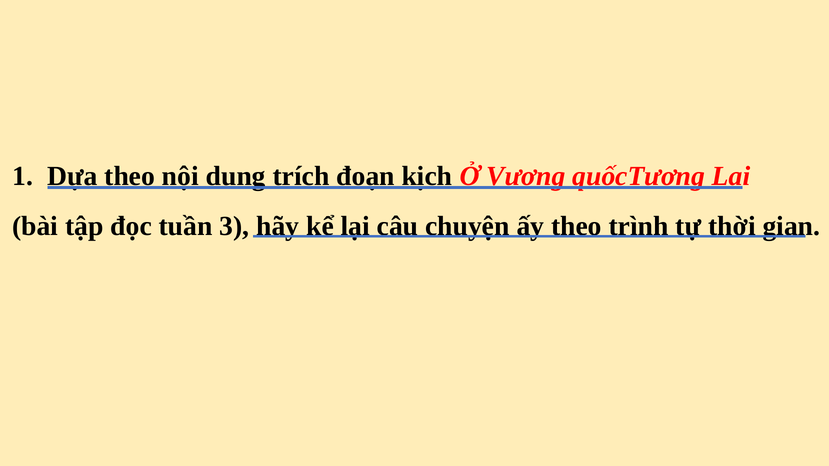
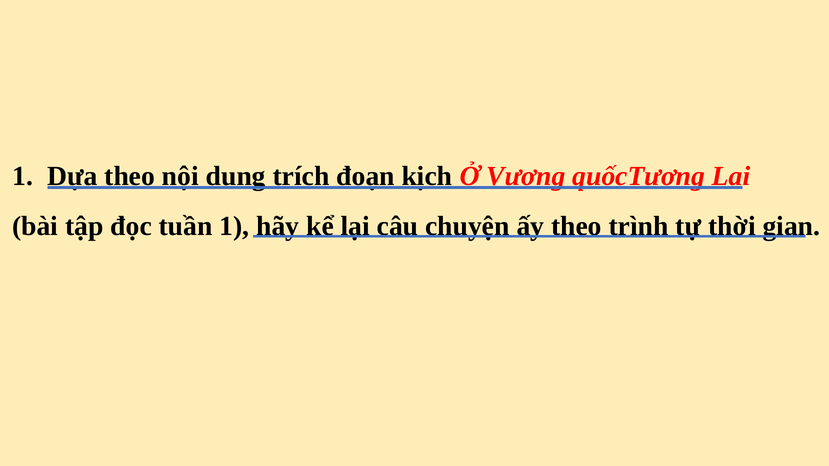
tuần 3: 3 -> 1
